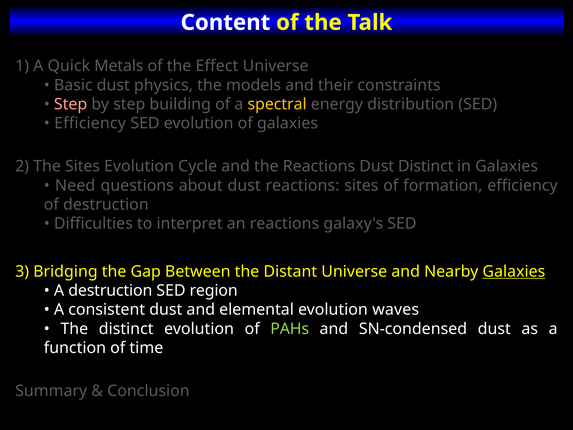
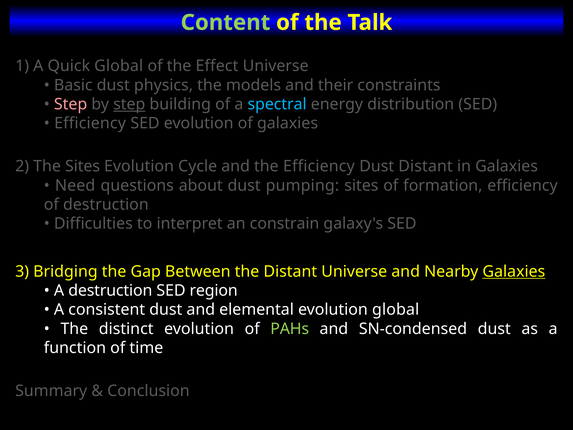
Content colour: white -> light green
Quick Metals: Metals -> Global
step at (129, 104) underline: none -> present
spectral colour: yellow -> light blue
the Reactions: Reactions -> Efficiency
Dust Distinct: Distinct -> Distant
dust reactions: reactions -> pumping
an reactions: reactions -> constrain
evolution waves: waves -> global
